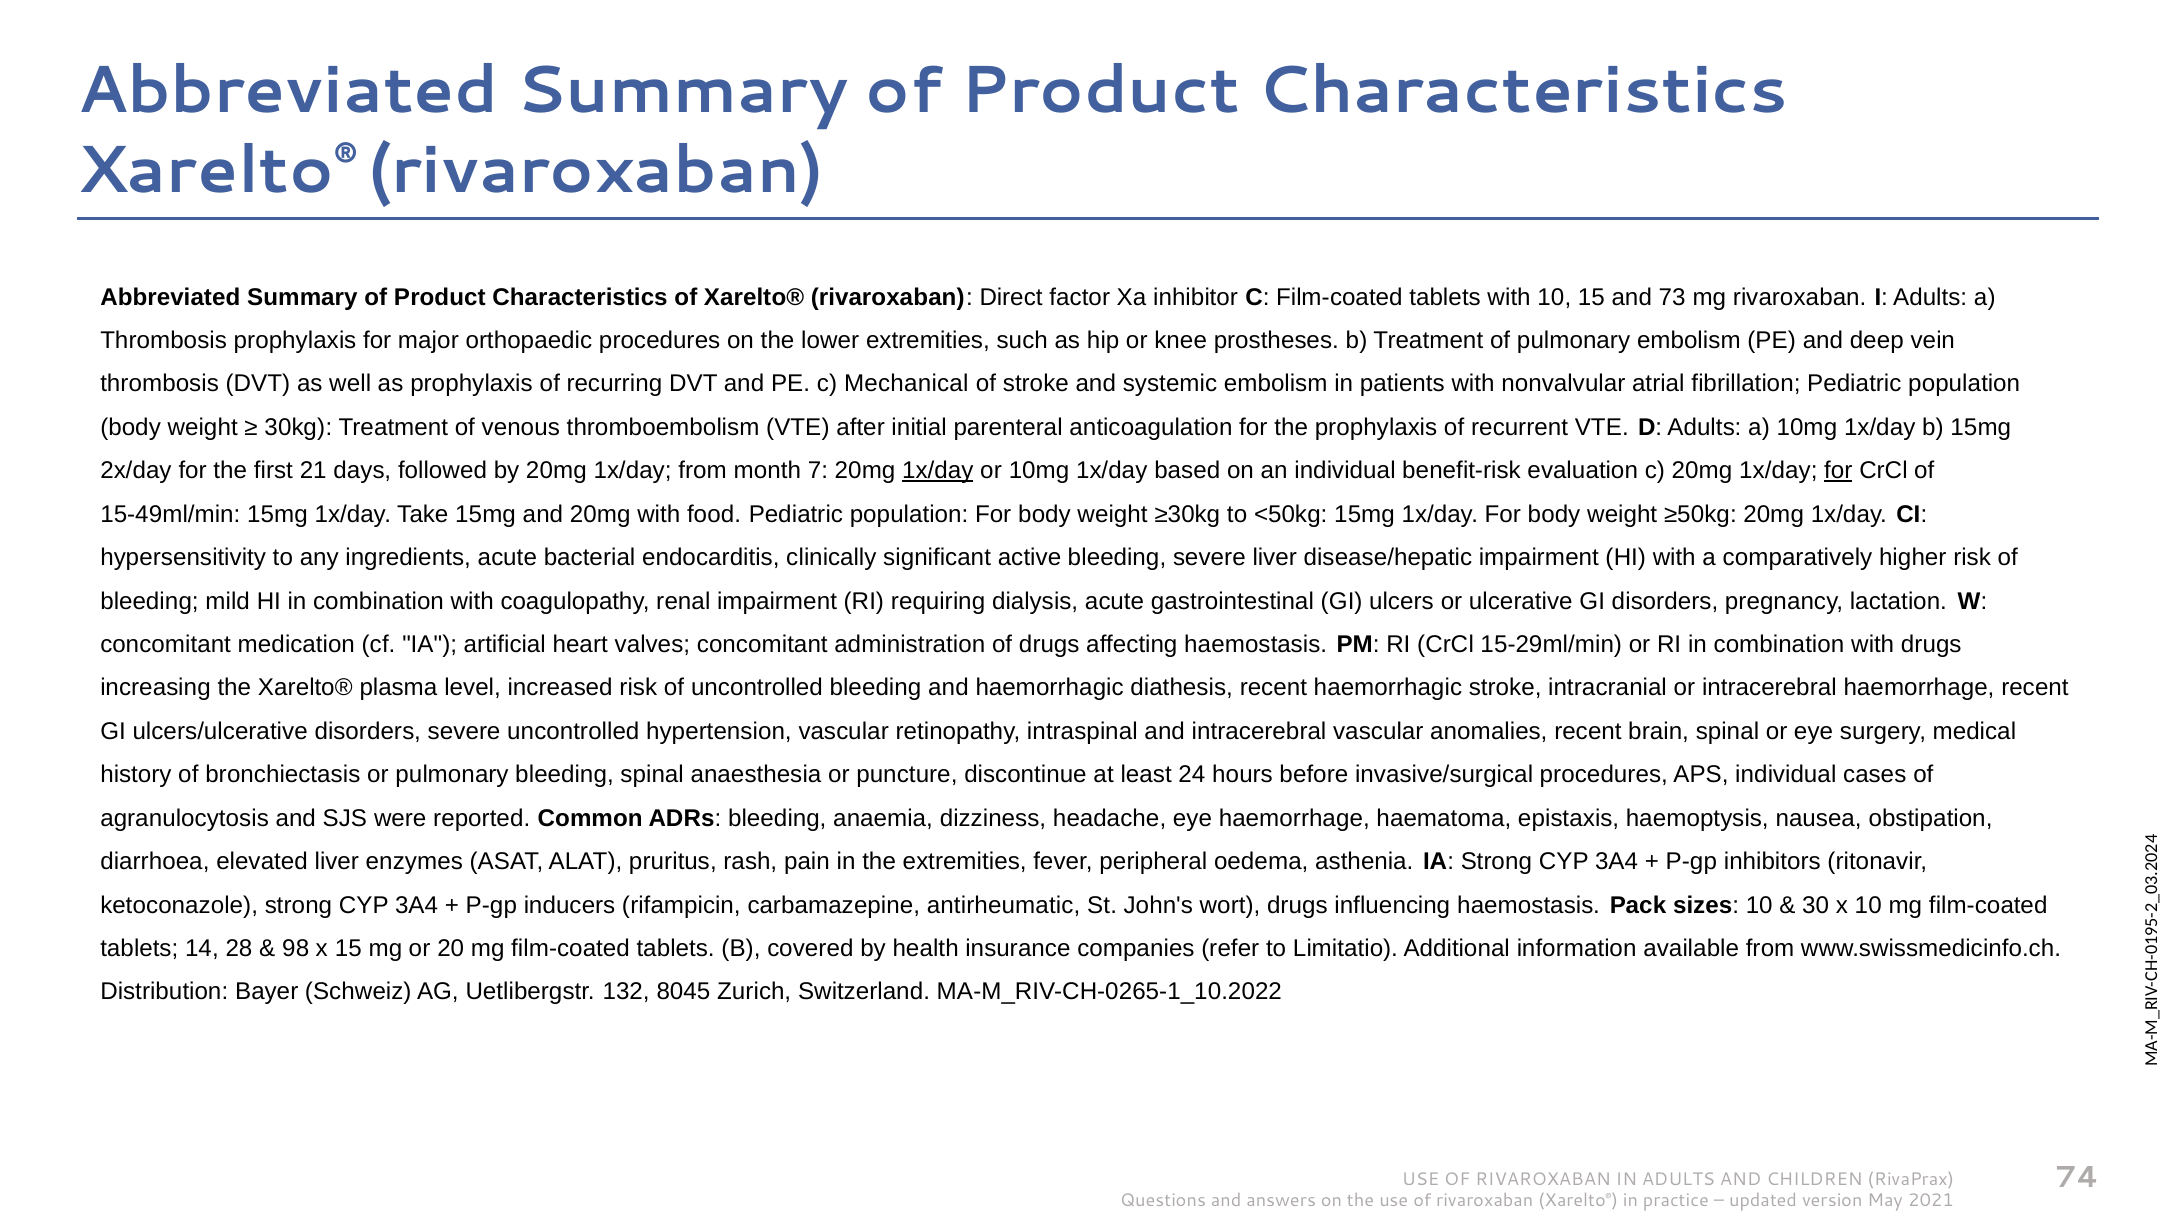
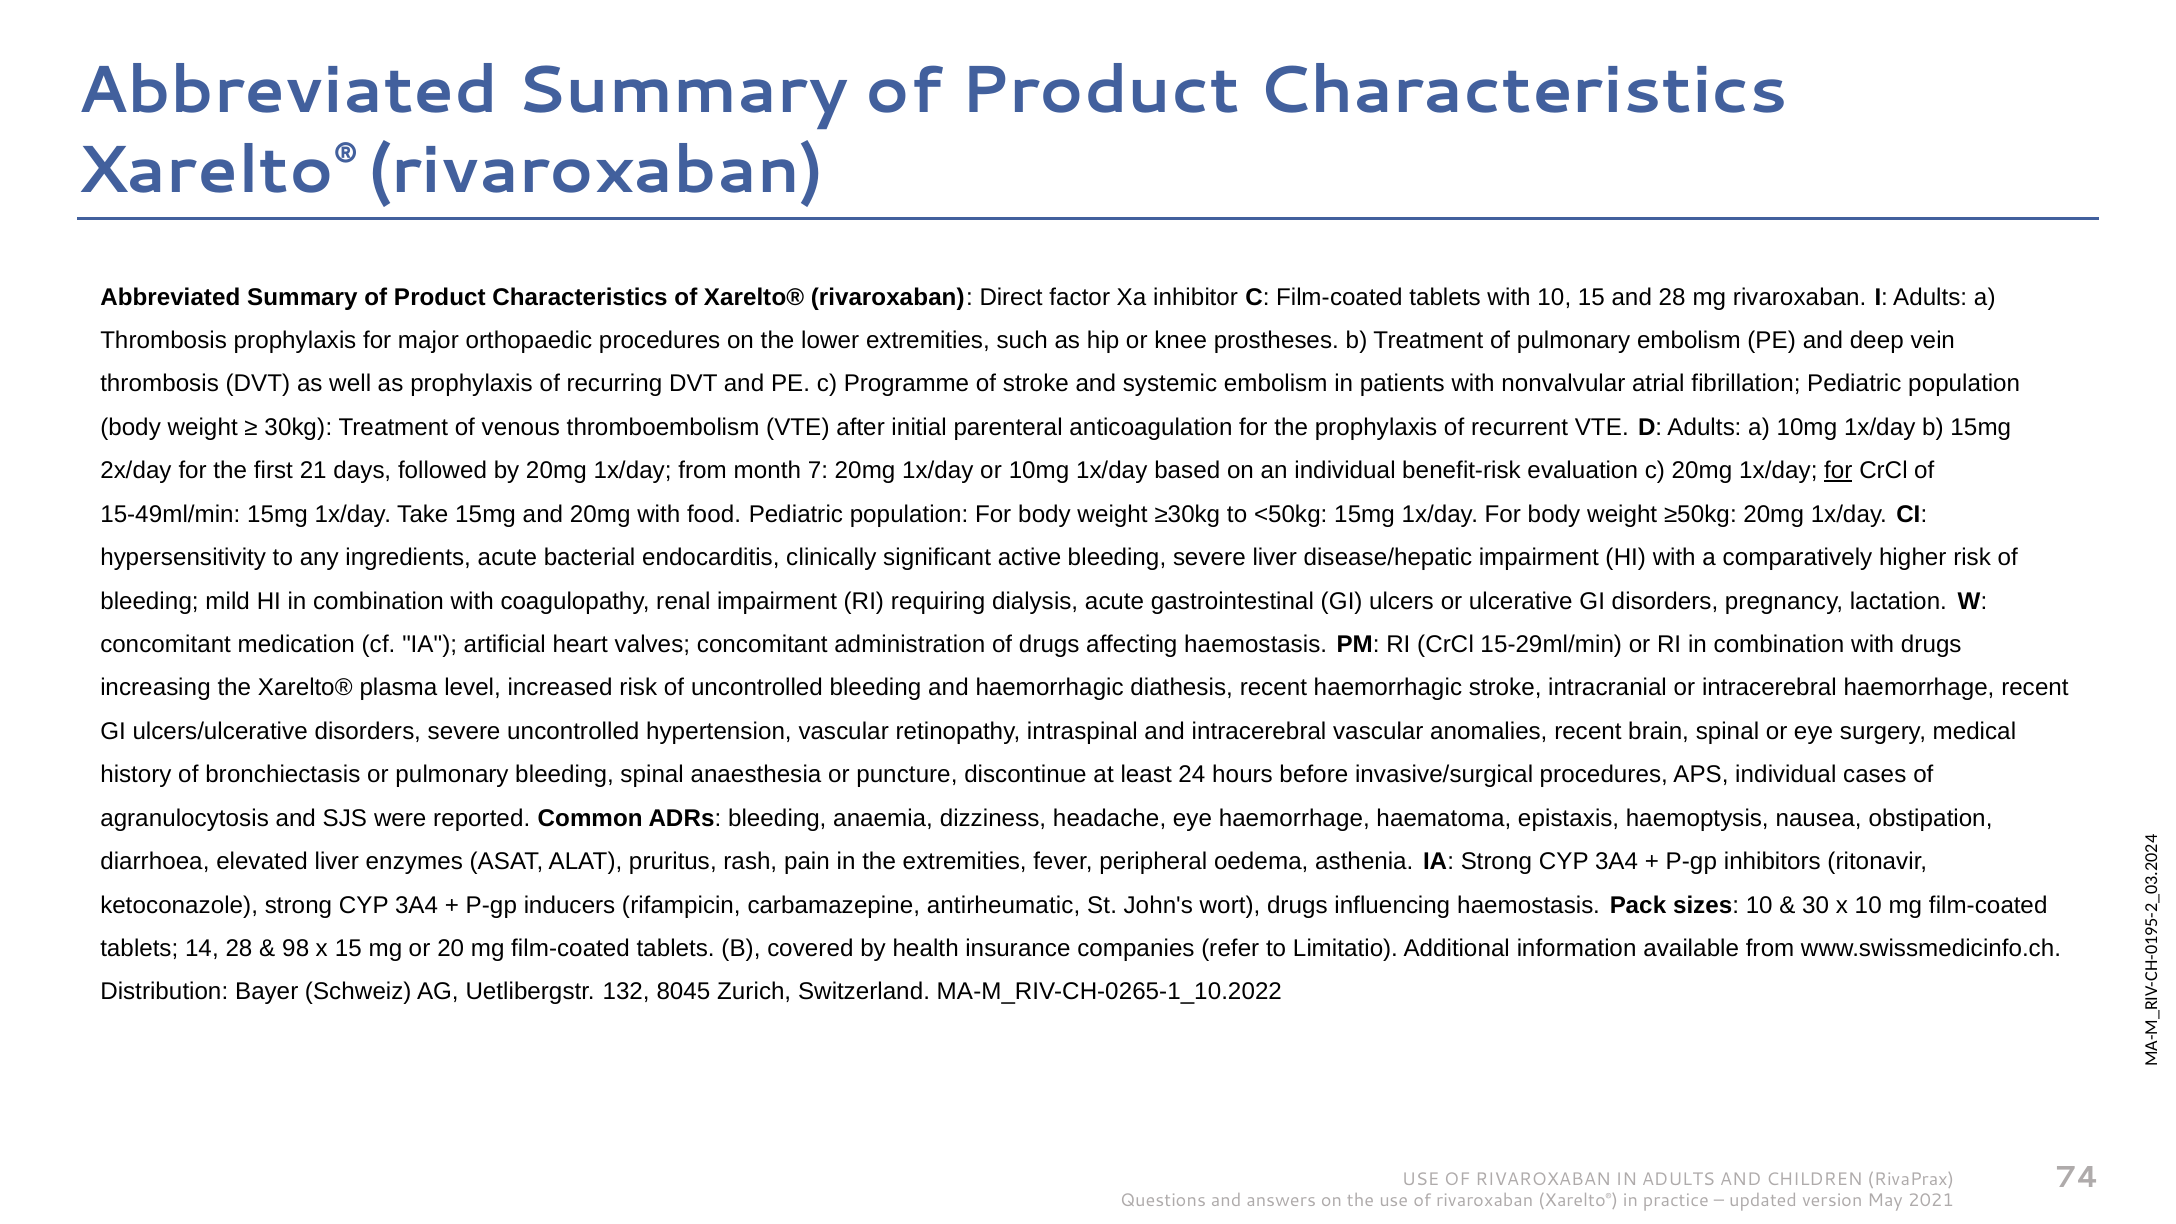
and 73: 73 -> 28
Mechanical: Mechanical -> Programme
1x/day at (938, 471) underline: present -> none
